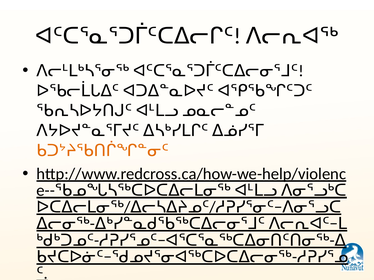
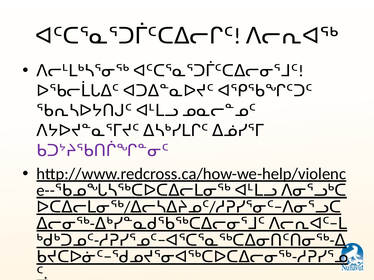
ᑲᑐᔾᔨᖃᑎᒌᖏᓐᓂᑦ colour: orange -> purple
